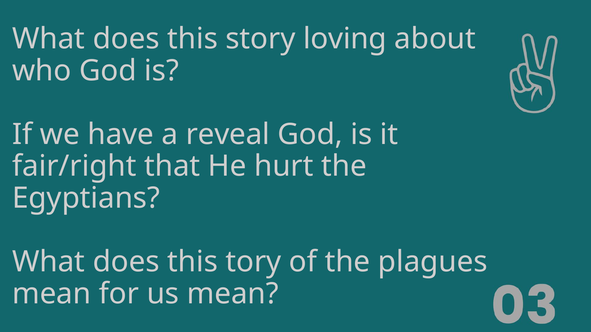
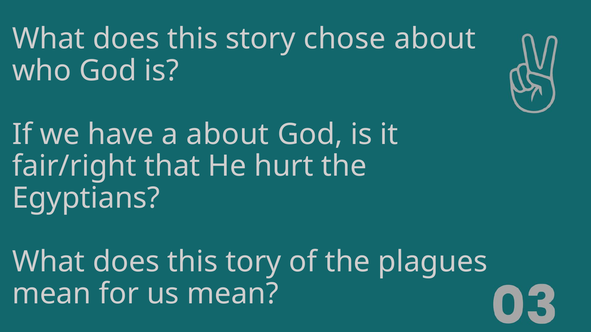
loving: loving -> chose
a reveal: reveal -> about
